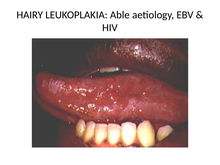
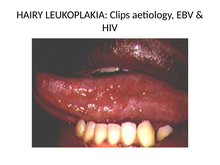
Able: Able -> Clips
